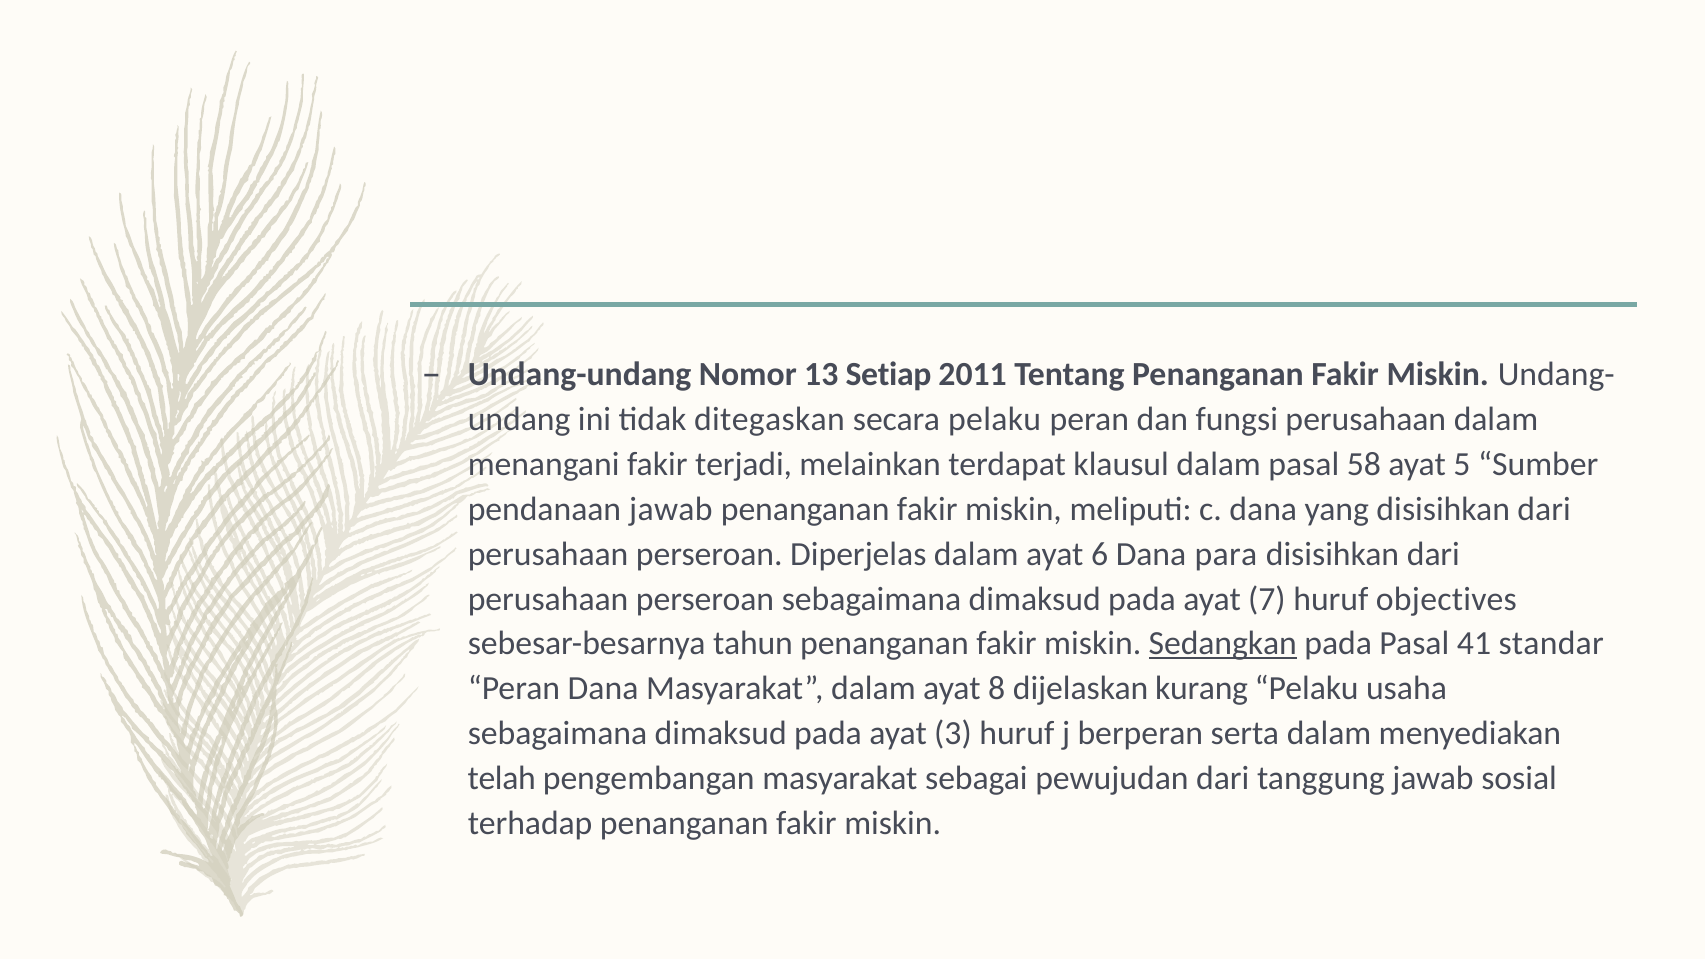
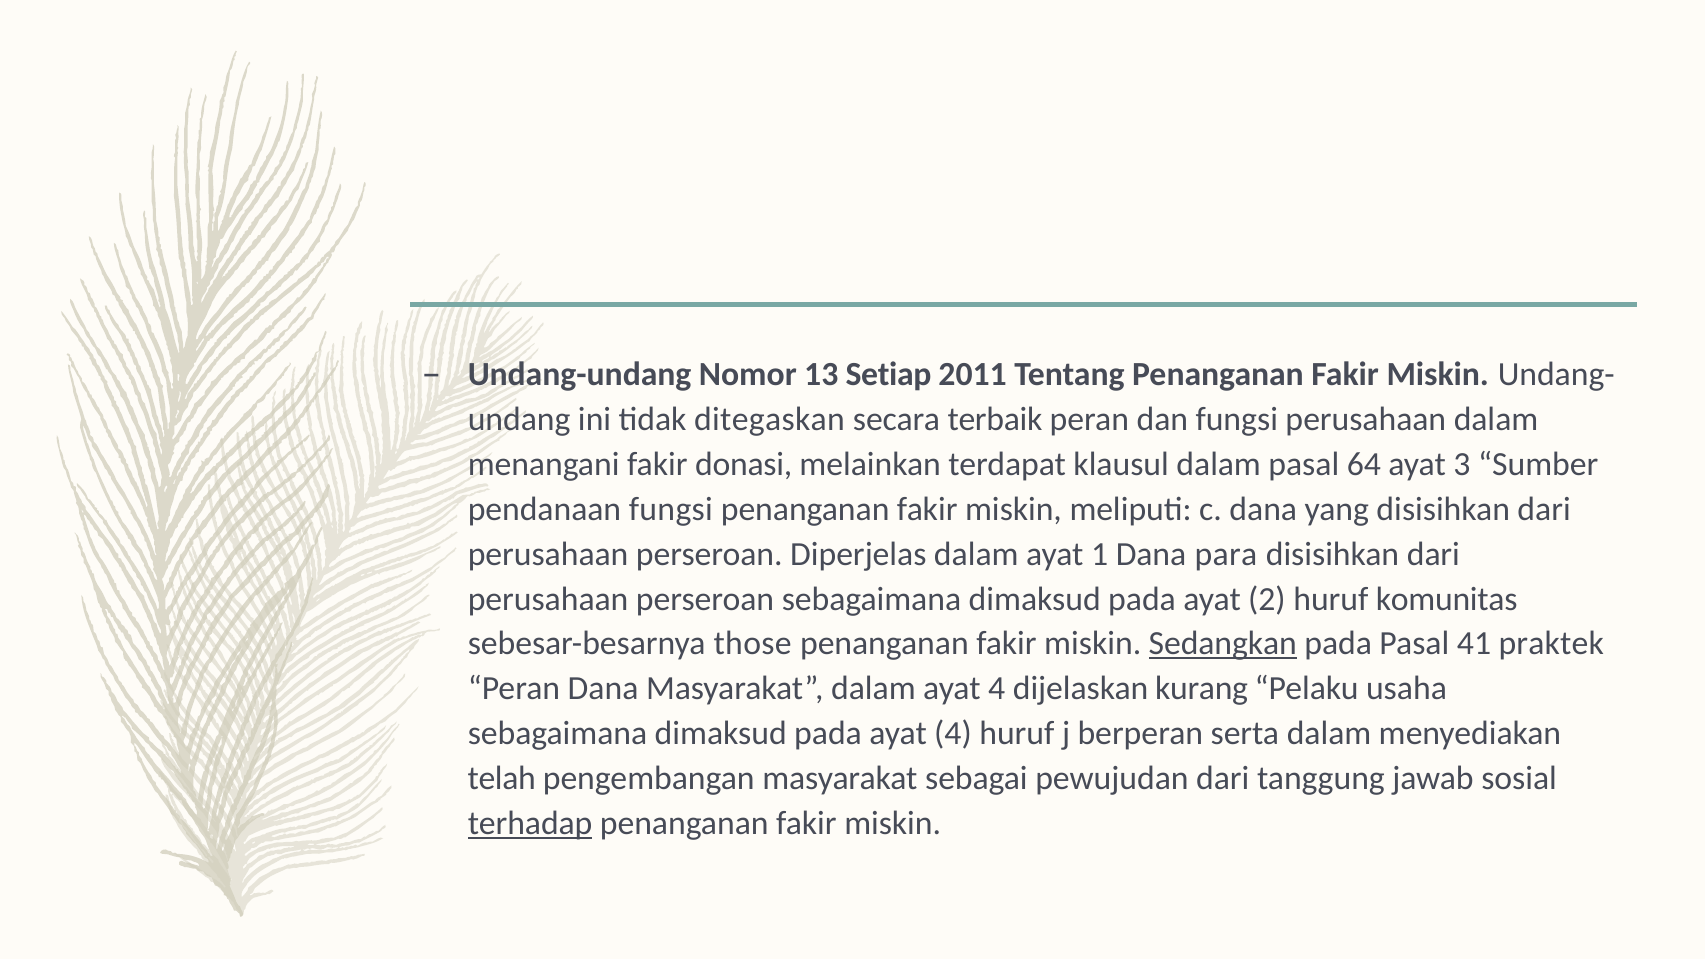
secara pelaku: pelaku -> terbaik
terjadi: terjadi -> donasi
58: 58 -> 64
5: 5 -> 3
pendanaan jawab: jawab -> fungsi
6: 6 -> 1
7: 7 -> 2
objectives: objectives -> komunitas
tahun: tahun -> those
standar: standar -> praktek
dalam ayat 8: 8 -> 4
pada ayat 3: 3 -> 4
terhadap underline: none -> present
